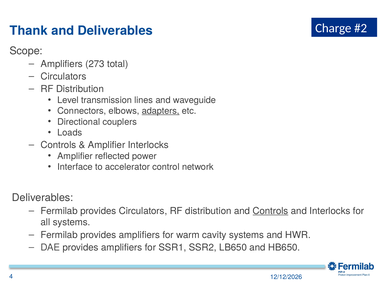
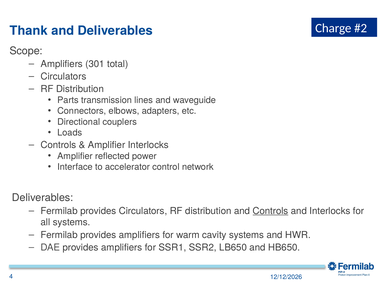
273: 273 -> 301
Level: Level -> Parts
adapters underline: present -> none
